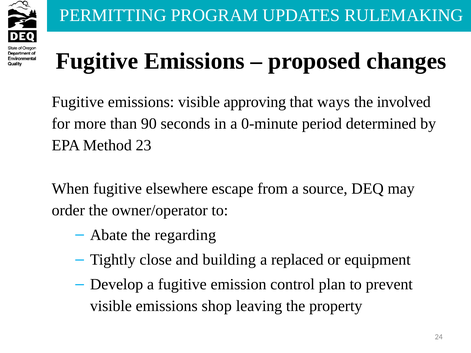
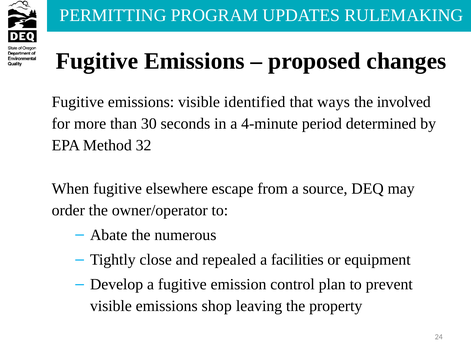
approving: approving -> identified
90: 90 -> 30
0-minute: 0-minute -> 4-minute
23: 23 -> 32
regarding: regarding -> numerous
building: building -> repealed
replaced: replaced -> facilities
